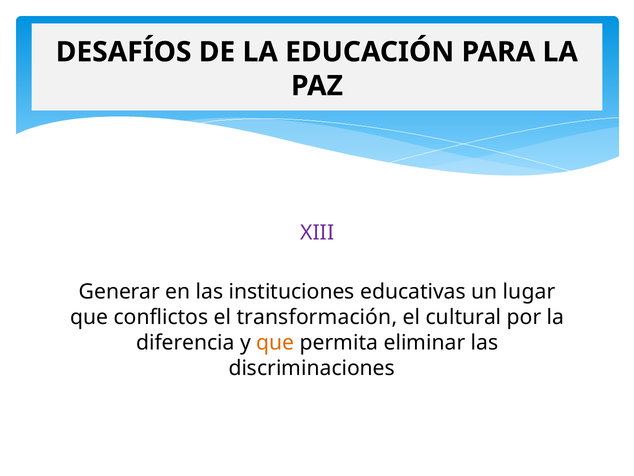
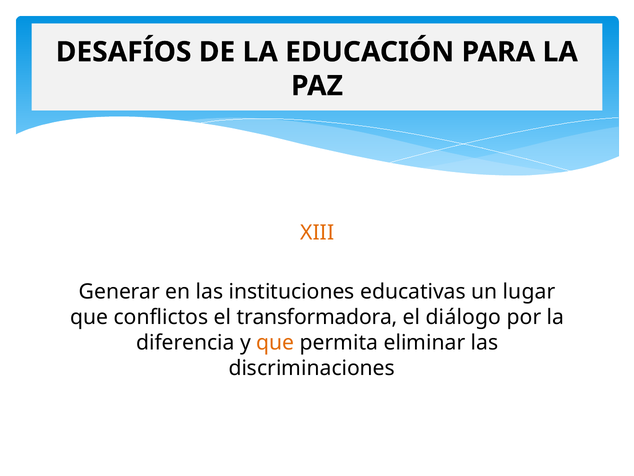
XIII colour: purple -> orange
transformación: transformación -> transformadora
cultural: cultural -> diálogo
